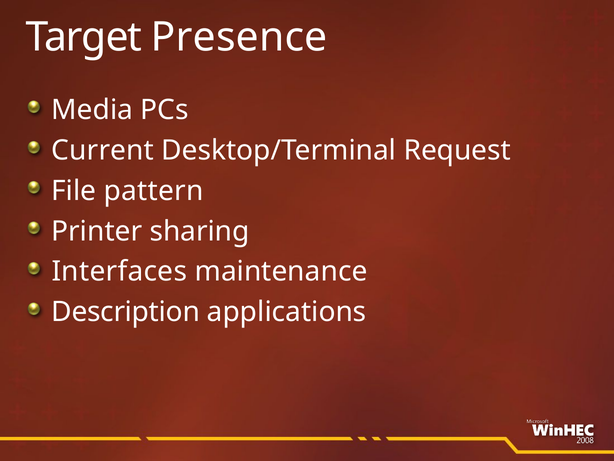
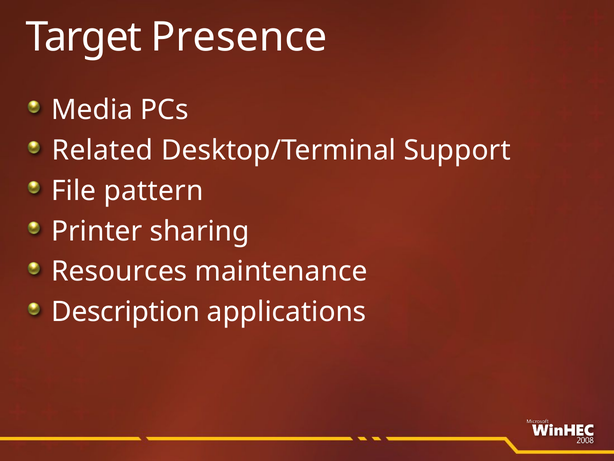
Current: Current -> Related
Request: Request -> Support
Interfaces: Interfaces -> Resources
